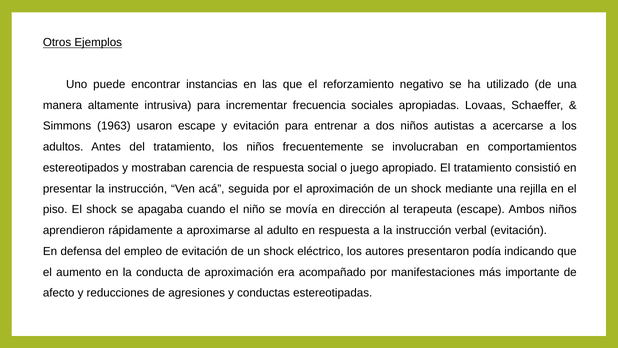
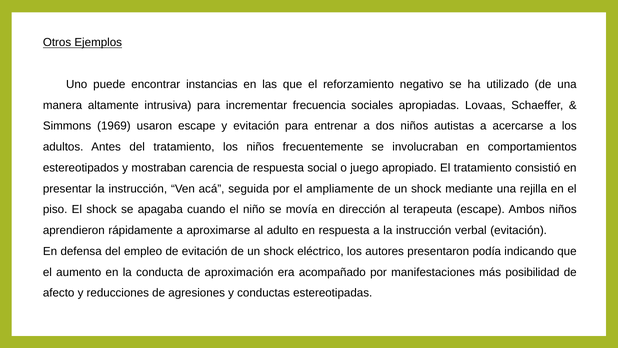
1963: 1963 -> 1969
el aproximación: aproximación -> ampliamente
importante: importante -> posibilidad
